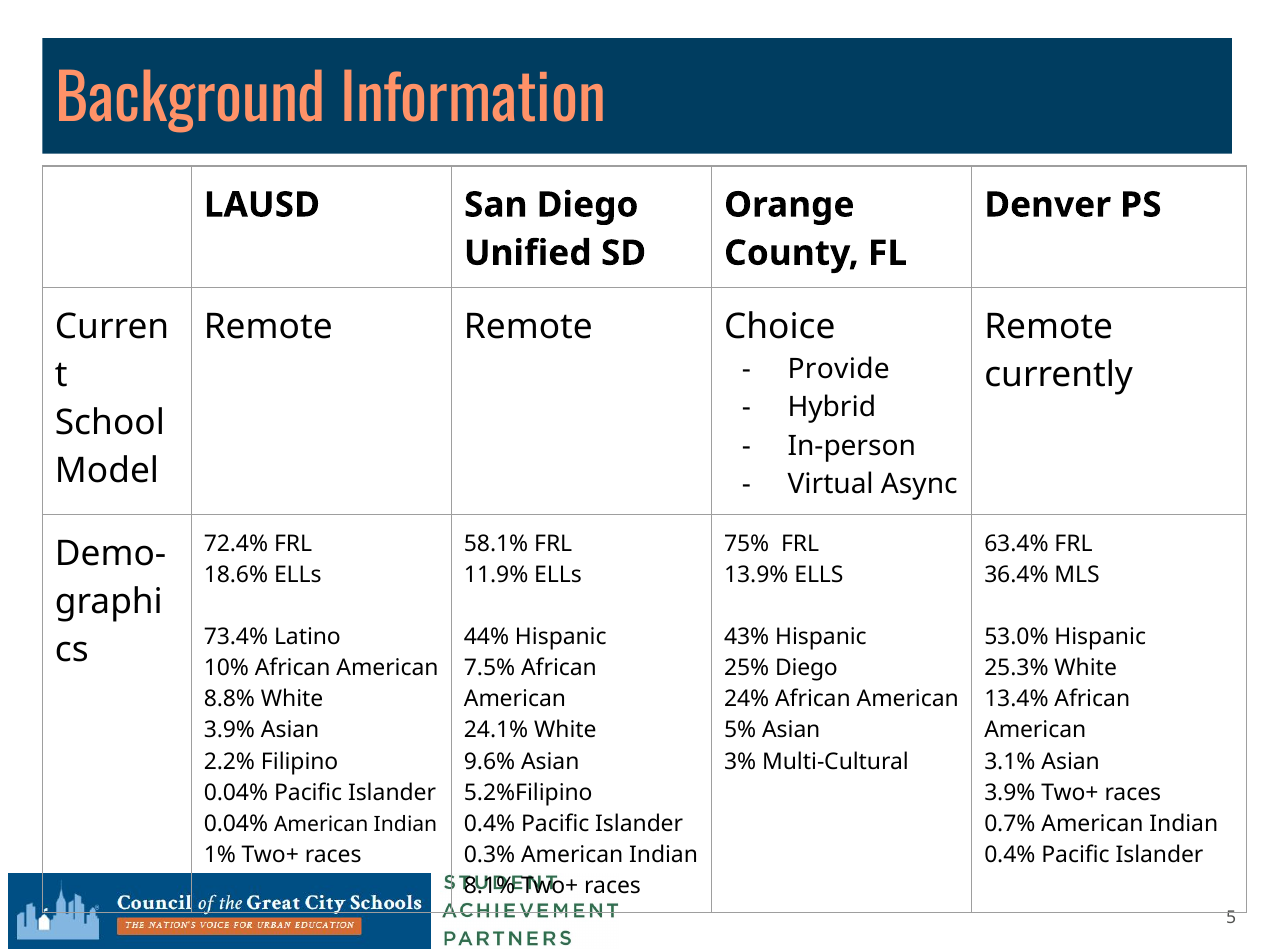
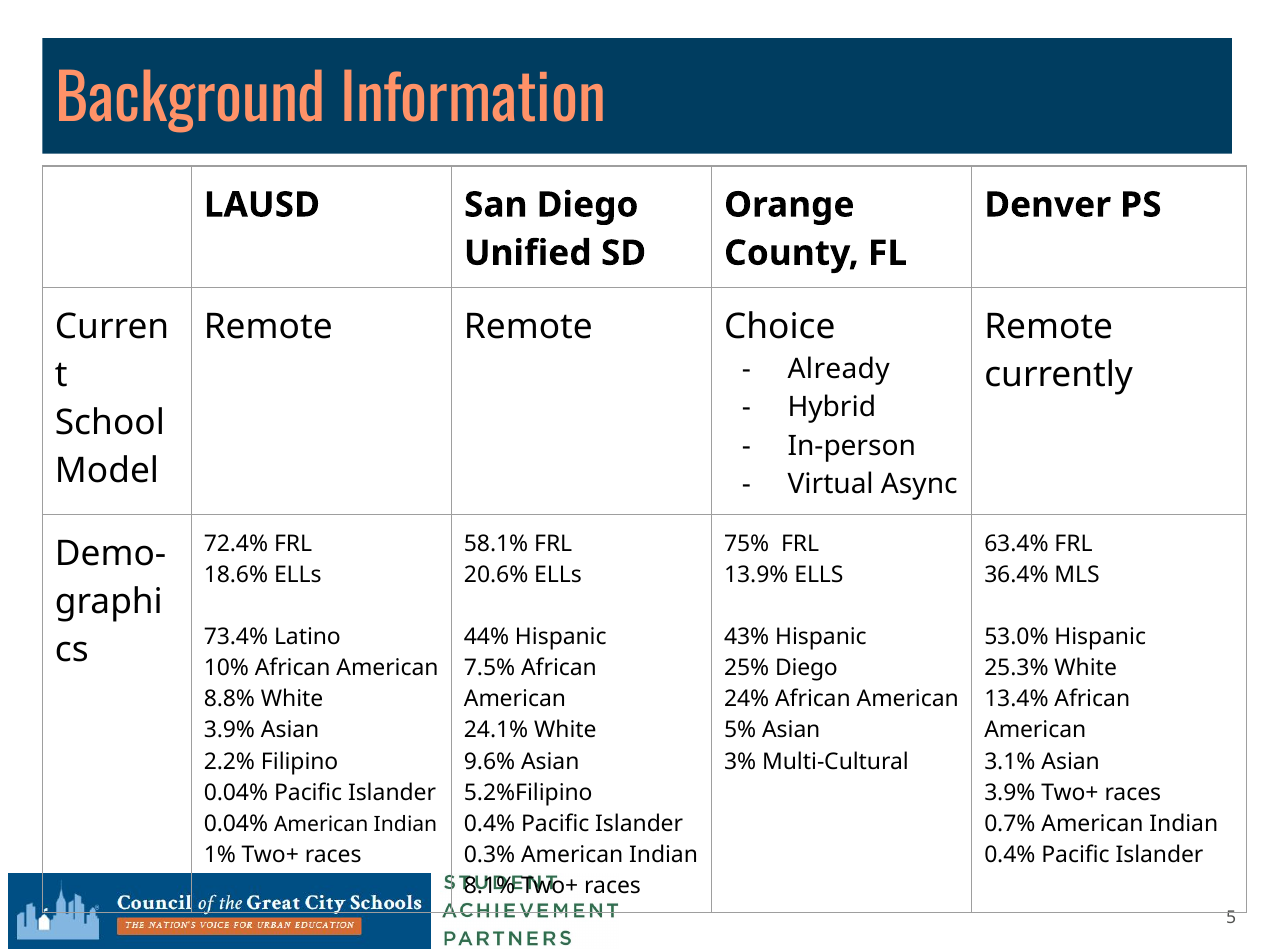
Provide: Provide -> Already
11.9%: 11.9% -> 20.6%
